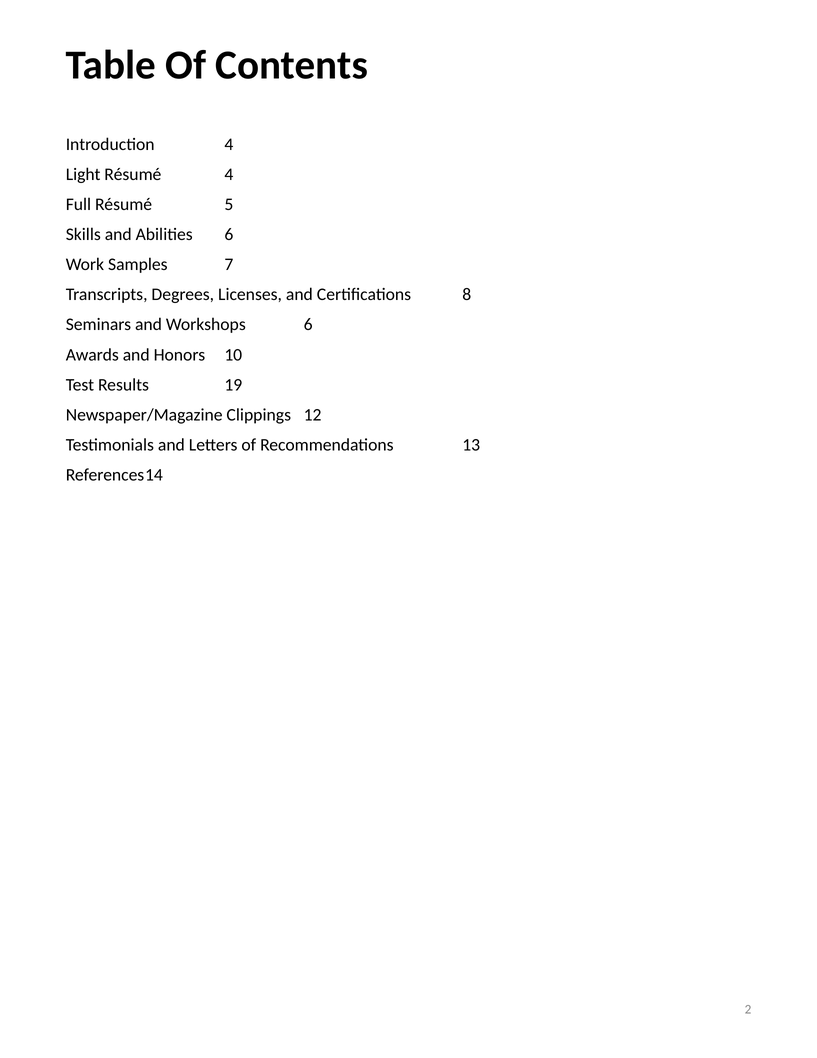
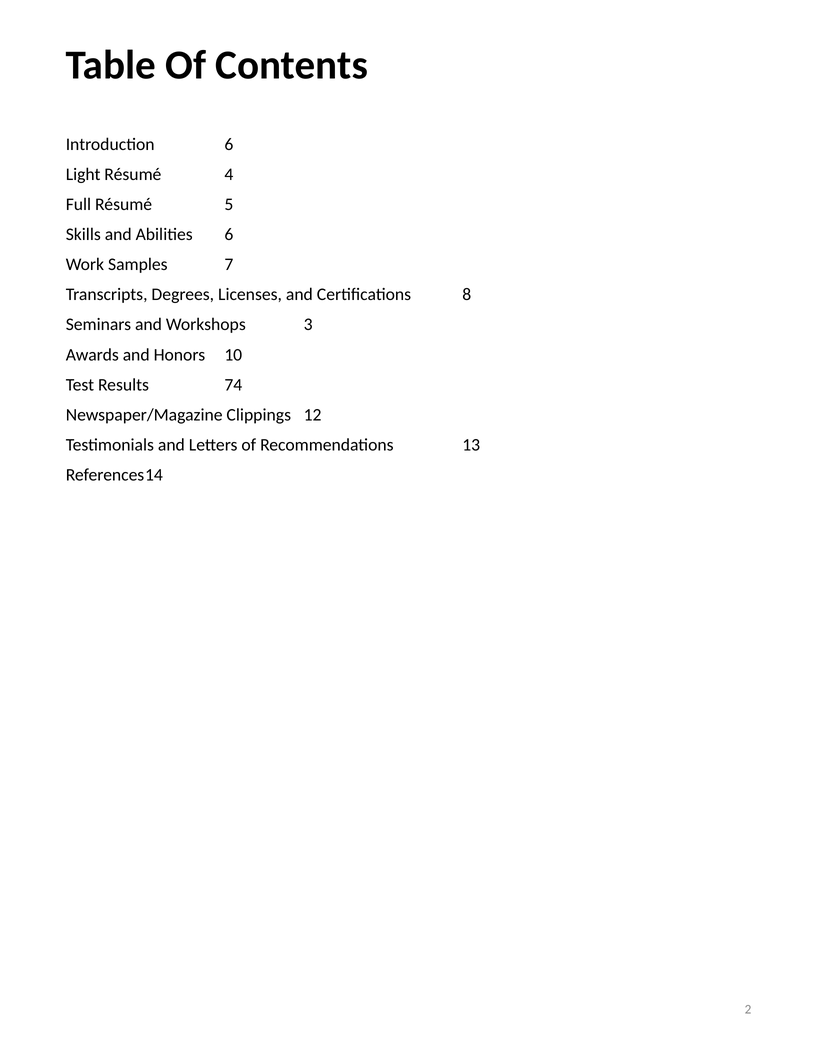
Introduction 4: 4 -> 6
Workshops 6: 6 -> 3
19: 19 -> 74
